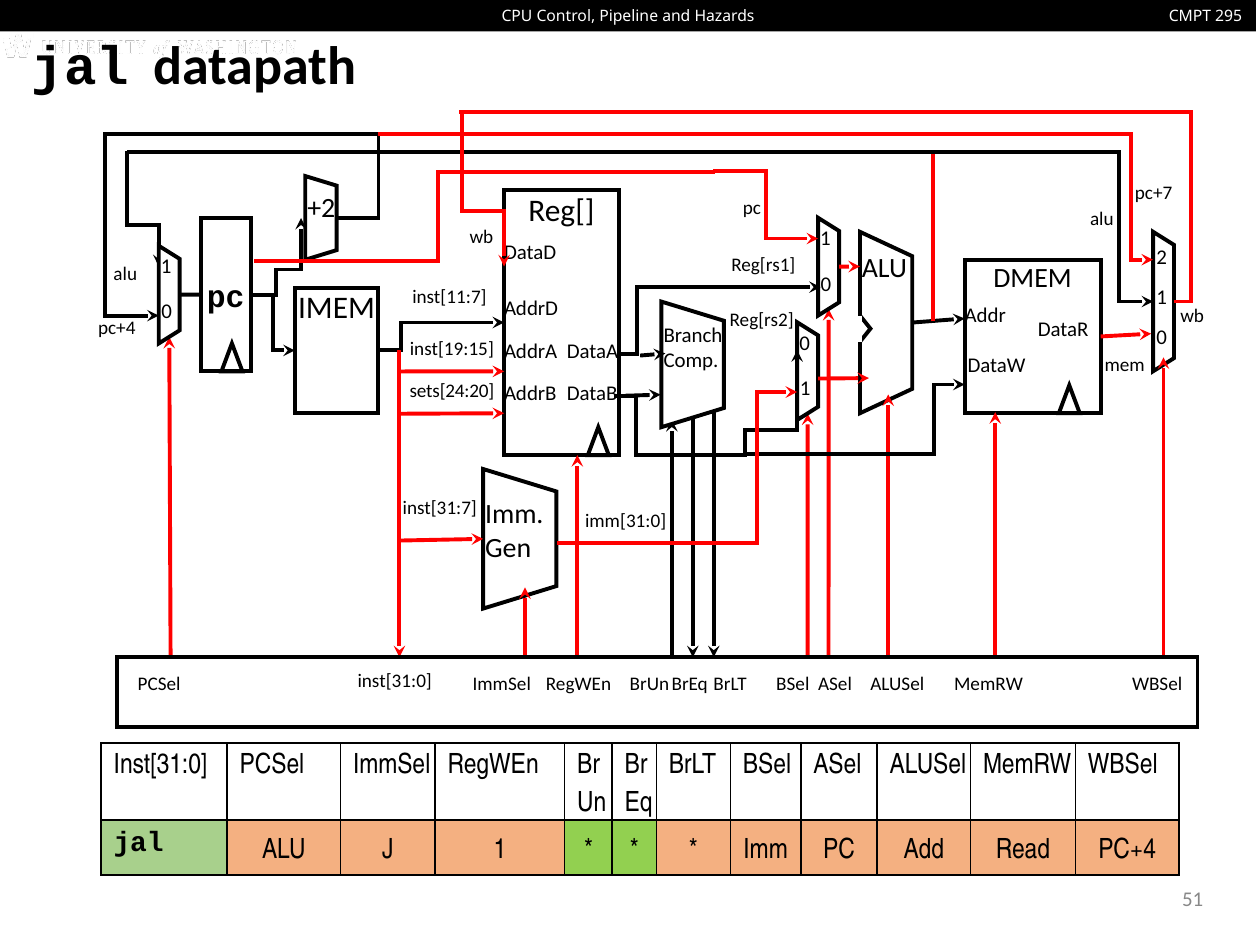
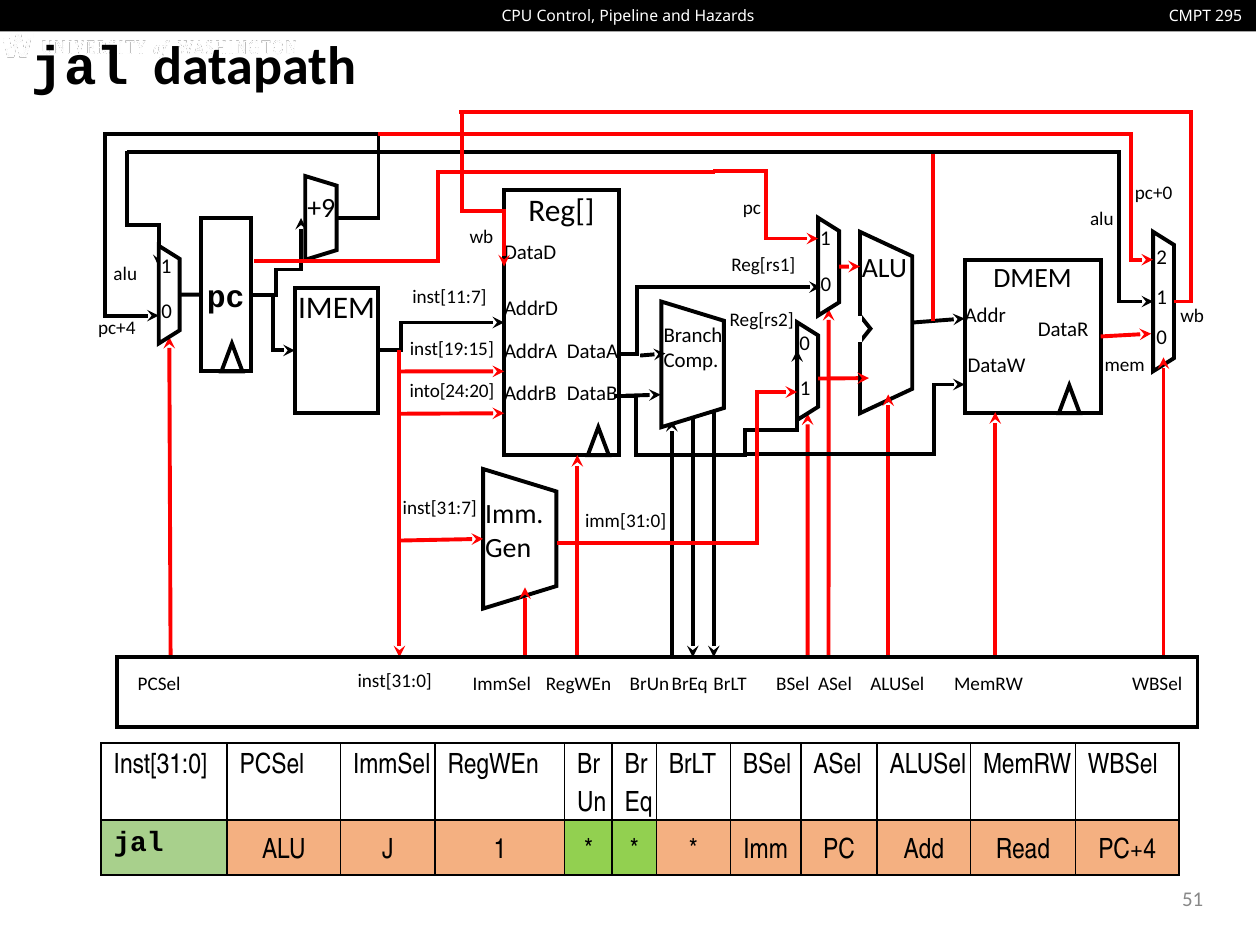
pc+7: pc+7 -> pc+0
+2: +2 -> +9
sets[24:20: sets[24:20 -> into[24:20
